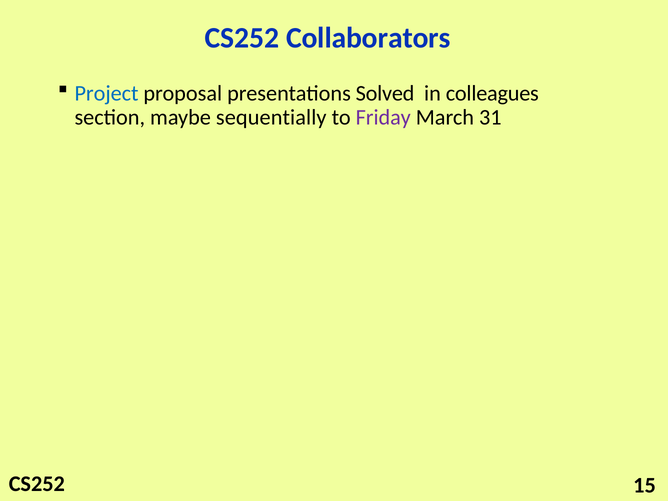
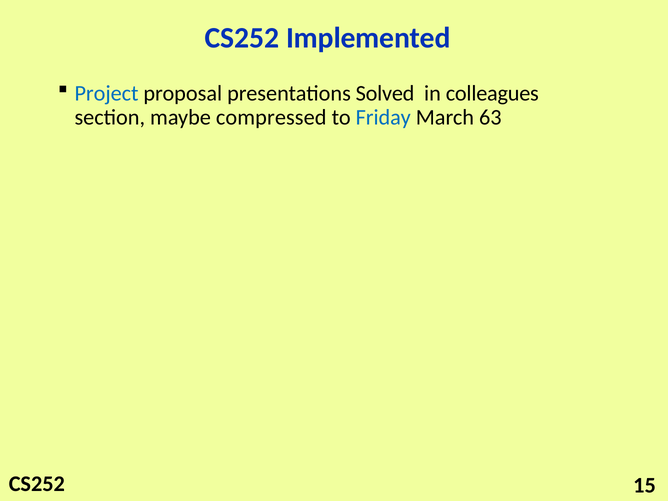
Collaborators: Collaborators -> Implemented
sequentially: sequentially -> compressed
Friday colour: purple -> blue
31: 31 -> 63
